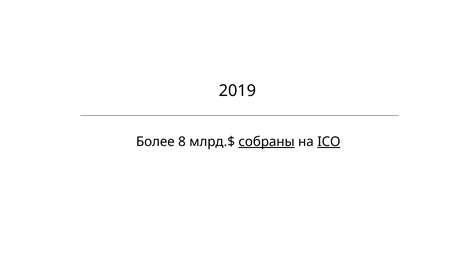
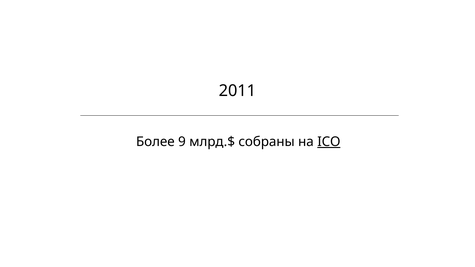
2019: 2019 -> 2011
8: 8 -> 9
собраны underline: present -> none
